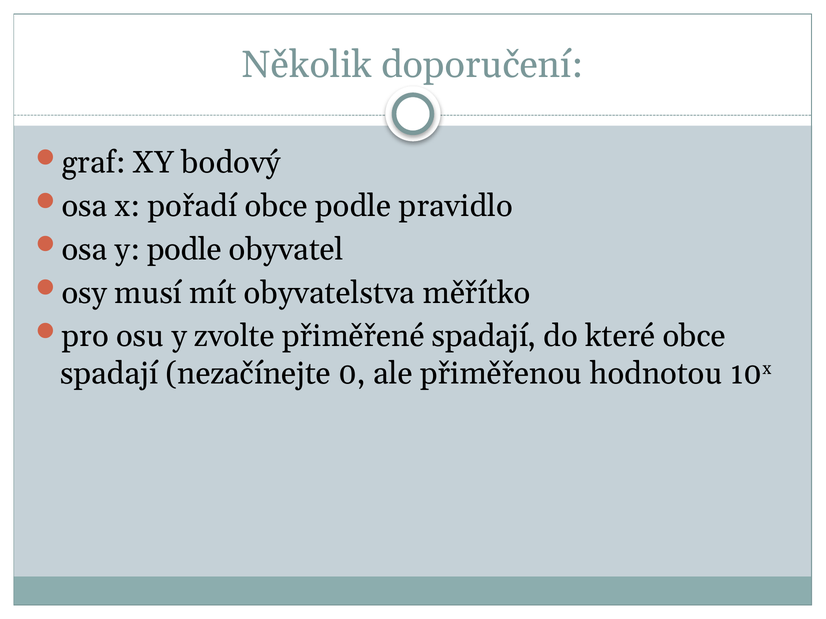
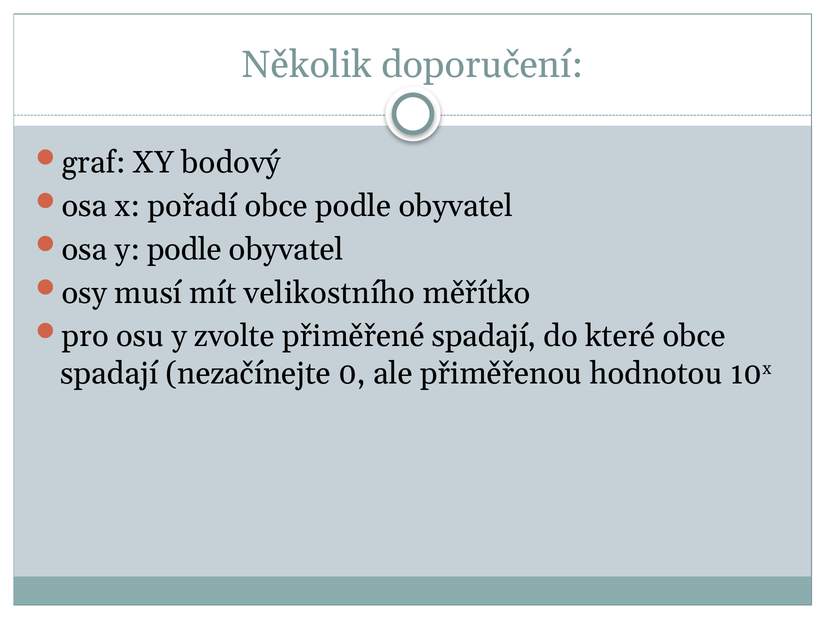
obce podle pravidlo: pravidlo -> obyvatel
obyvatelstva: obyvatelstva -> velikostního
